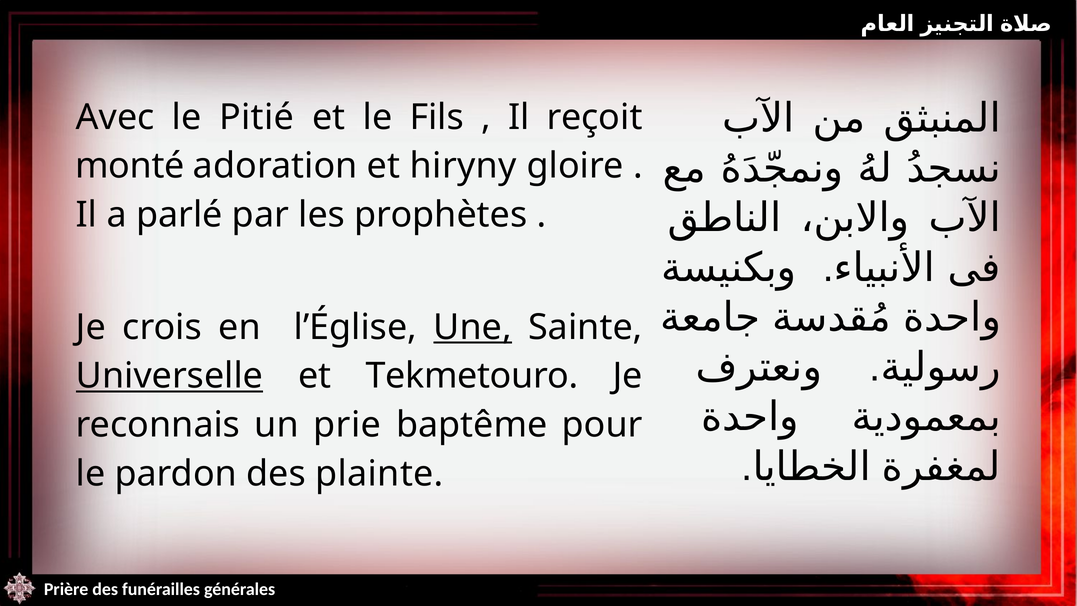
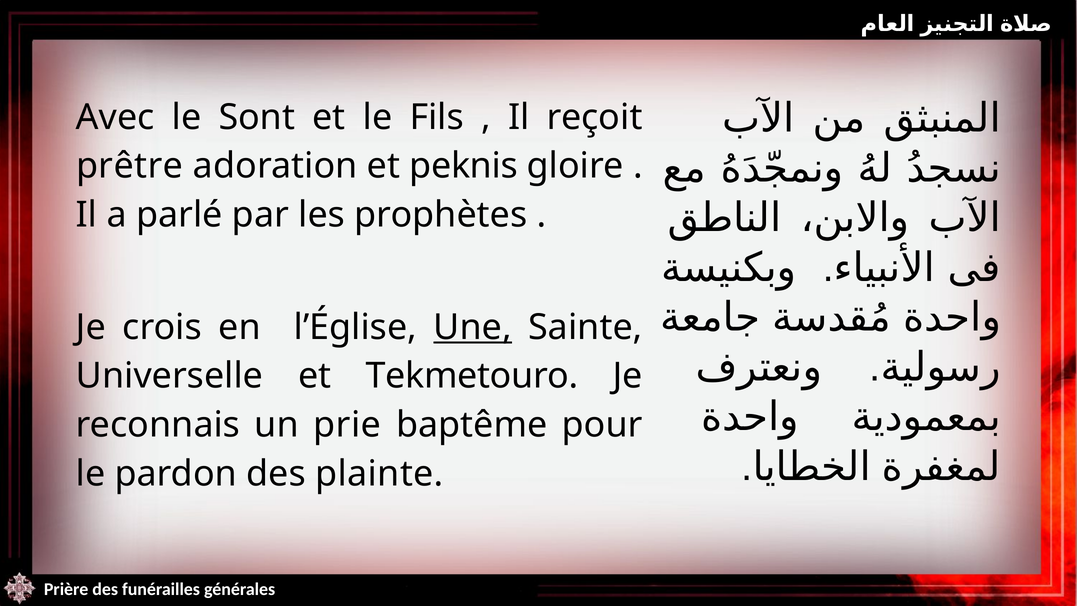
Pitié: Pitié -> Sont
monté: monté -> prêtre
hiryny: hiryny -> peknis
Universelle underline: present -> none
